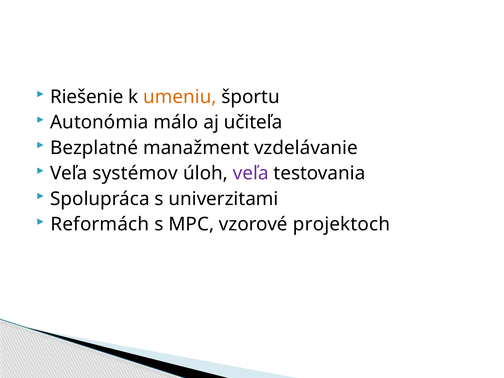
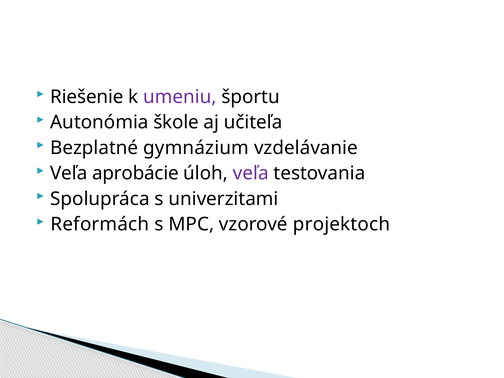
umeniu colour: orange -> purple
málo: málo -> škole
manažment: manažment -> gymnázium
systémov: systémov -> aprobácie
